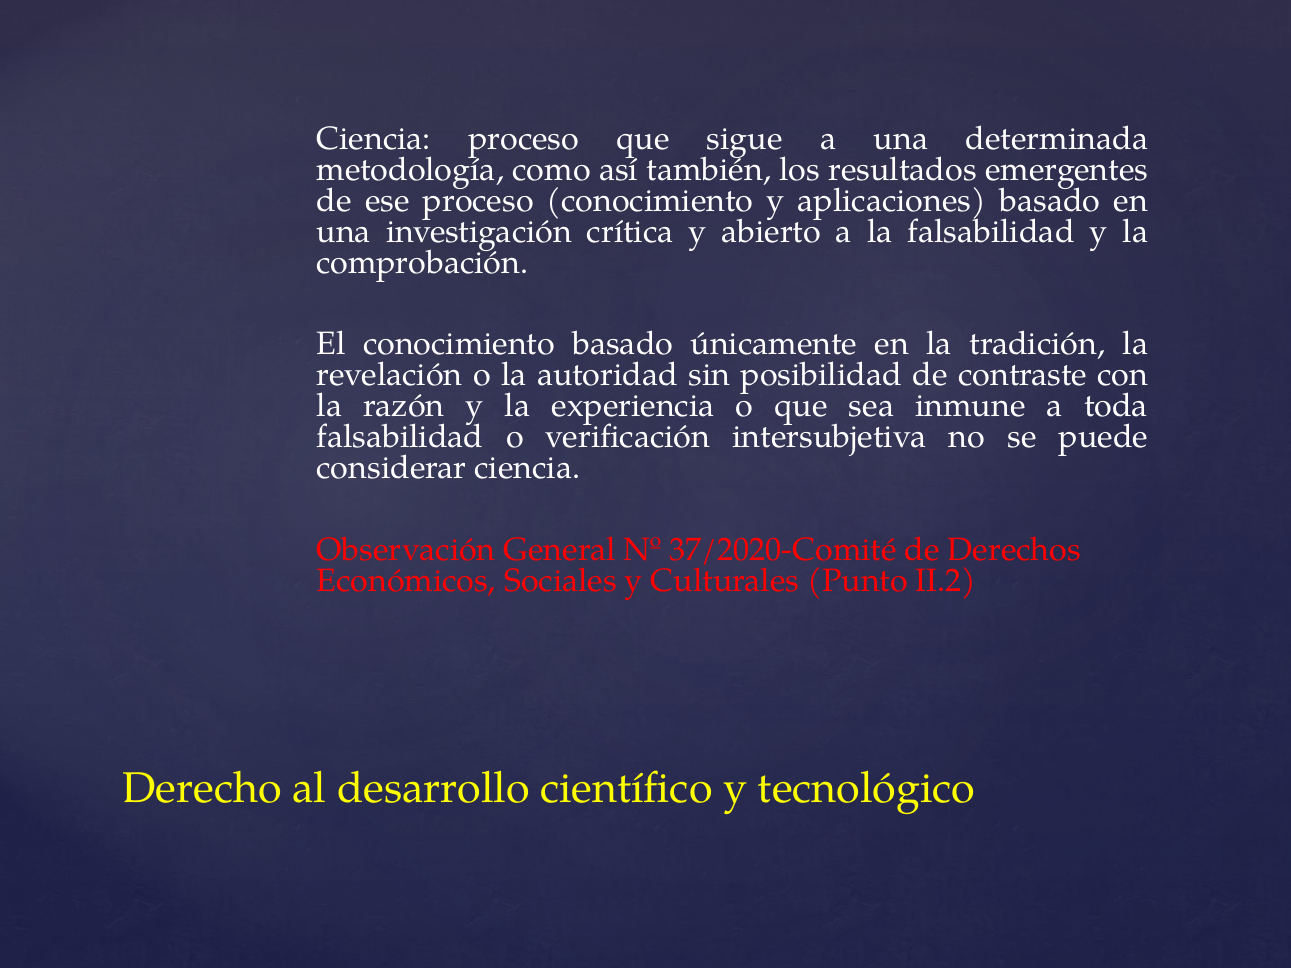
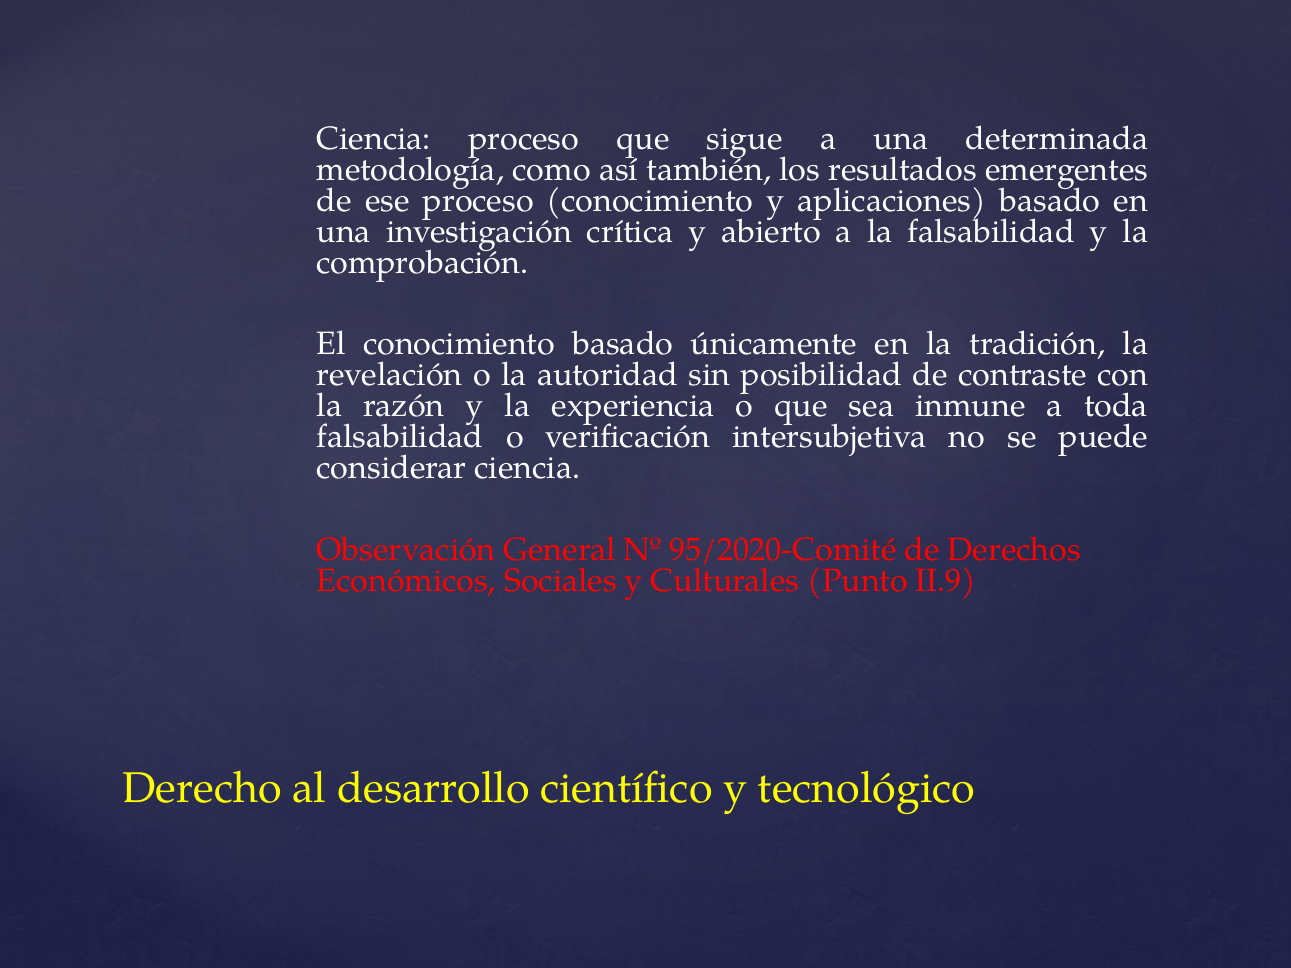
37/2020-Comité: 37/2020-Comité -> 95/2020-Comité
II.2: II.2 -> II.9
